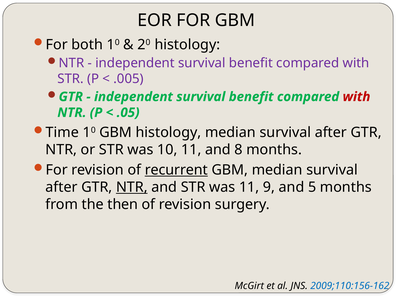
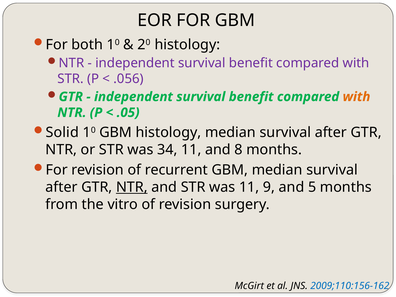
.005: .005 -> .056
with at (357, 97) colour: red -> orange
Time: Time -> Solid
was 10: 10 -> 34
recurrent underline: present -> none
then: then -> vitro
